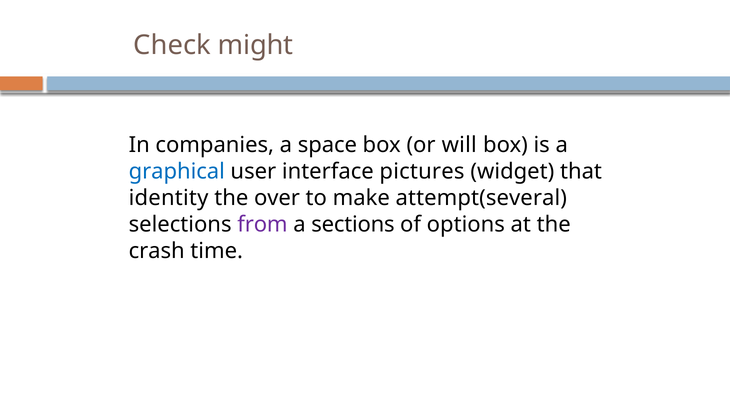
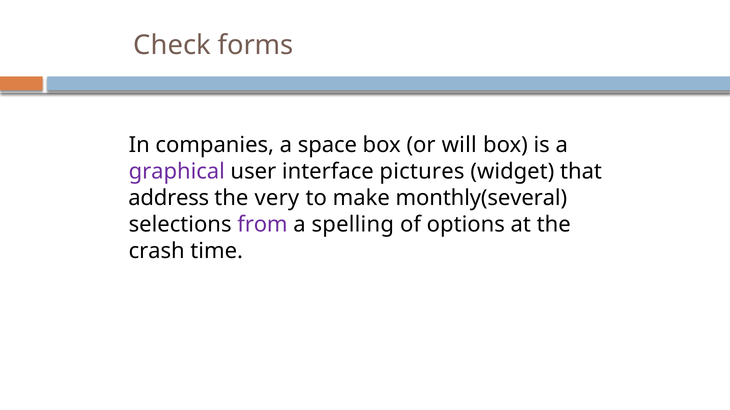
might: might -> forms
graphical colour: blue -> purple
identity: identity -> address
over: over -> very
attempt(several: attempt(several -> monthly(several
sections: sections -> spelling
